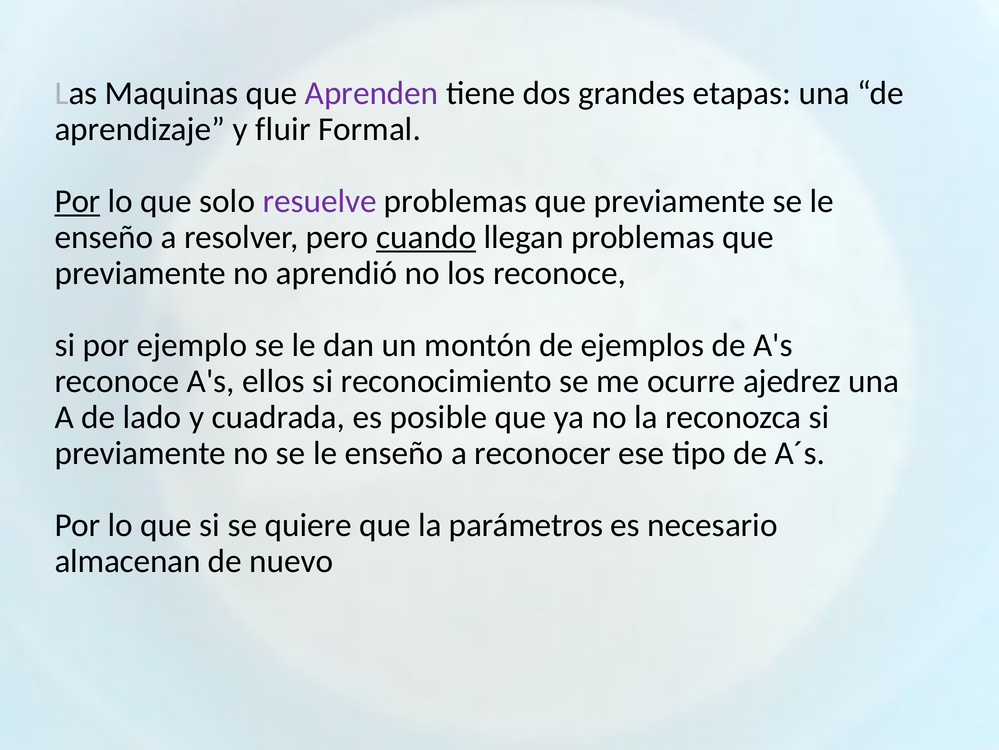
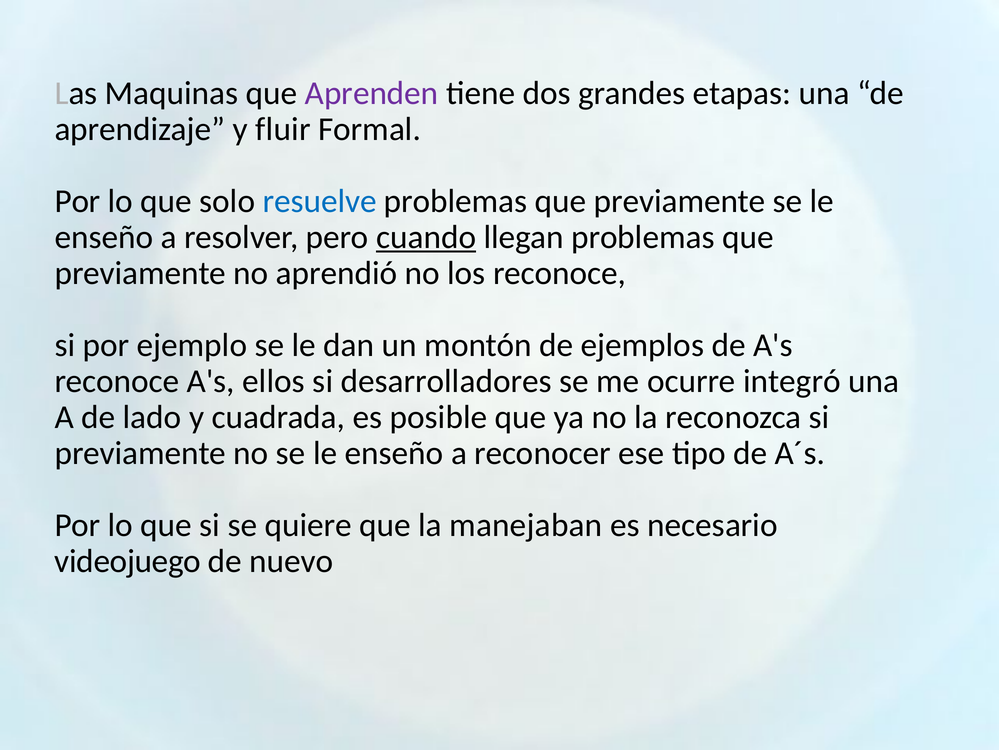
Por at (78, 201) underline: present -> none
resuelve colour: purple -> blue
reconocimiento: reconocimiento -> desarrolladores
ajedrez: ajedrez -> integró
parámetros: parámetros -> manejaban
almacenan: almacenan -> videojuego
